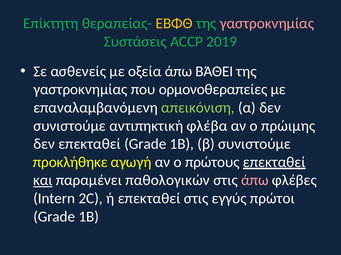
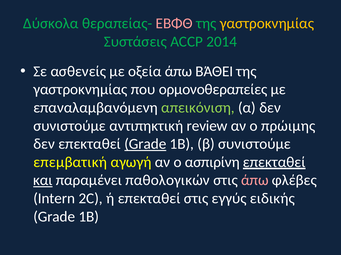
Επίκτητη: Επίκτητη -> Δύσκολα
ΕΒΦΘ colour: yellow -> pink
γαστροκνημίας at (267, 24) colour: pink -> yellow
2019: 2019 -> 2014
φλέβα: φλέβα -> review
Grade at (145, 144) underline: none -> present
προκλήθηκε: προκλήθηκε -> επεμβατική
πρώτους: πρώτους -> ασπιρίνη
πρώτοι: πρώτοι -> ειδικής
